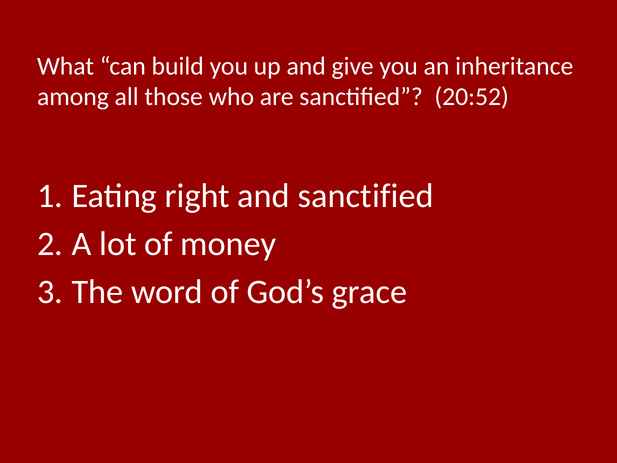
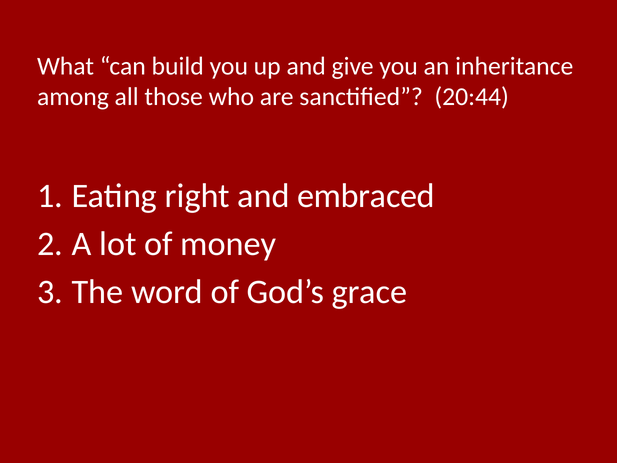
20:52: 20:52 -> 20:44
and sanctified: sanctified -> embraced
